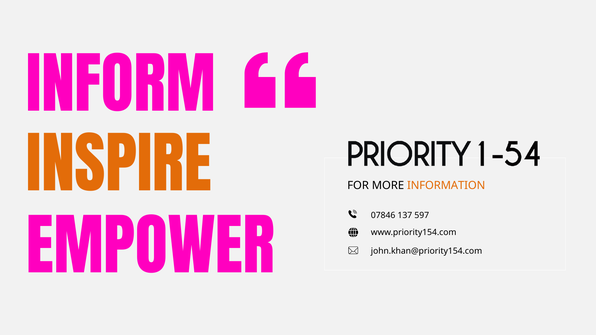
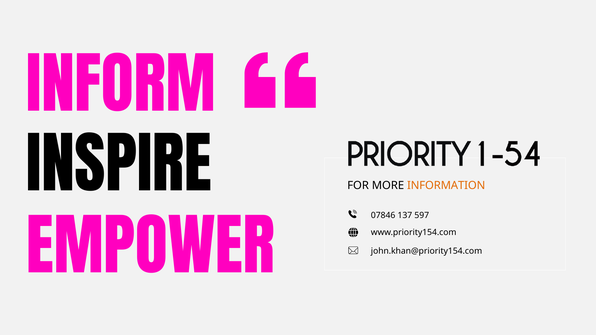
INSPIRE colour: orange -> black
